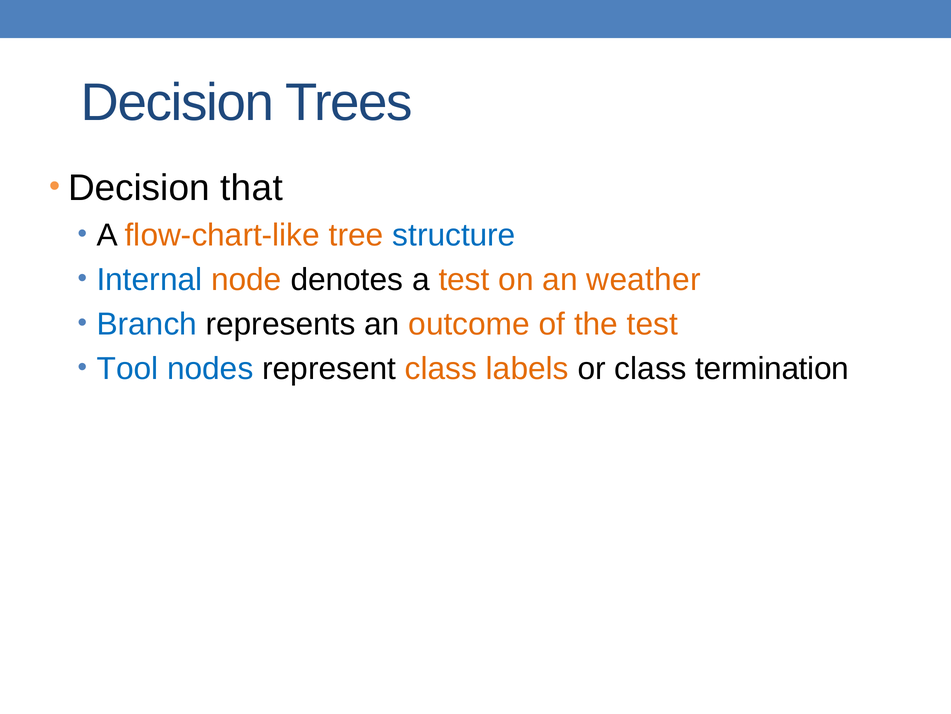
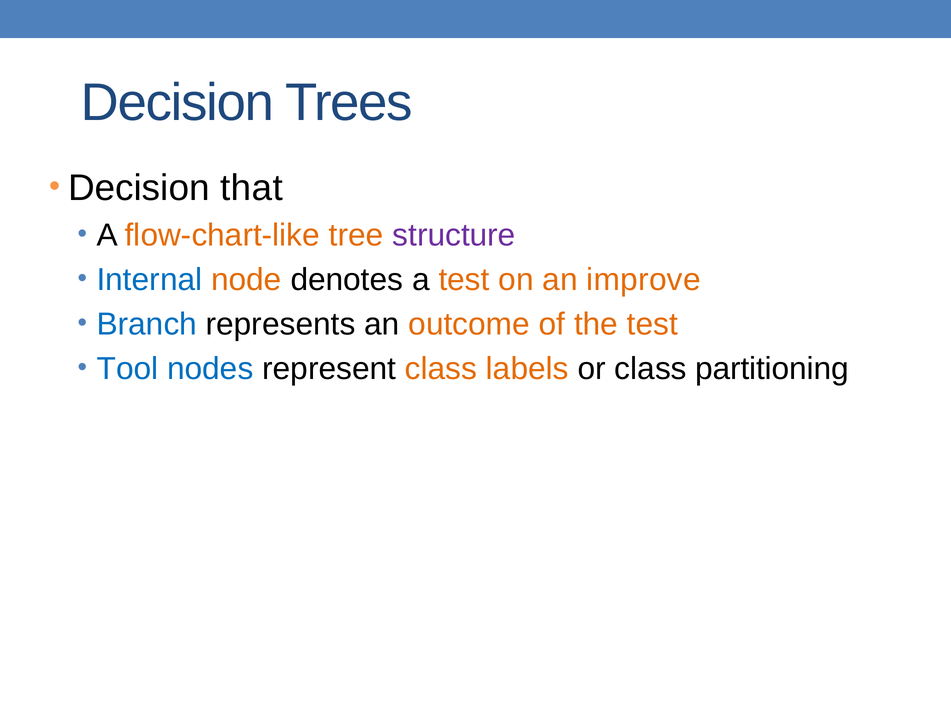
structure colour: blue -> purple
weather: weather -> improve
termination: termination -> partitioning
